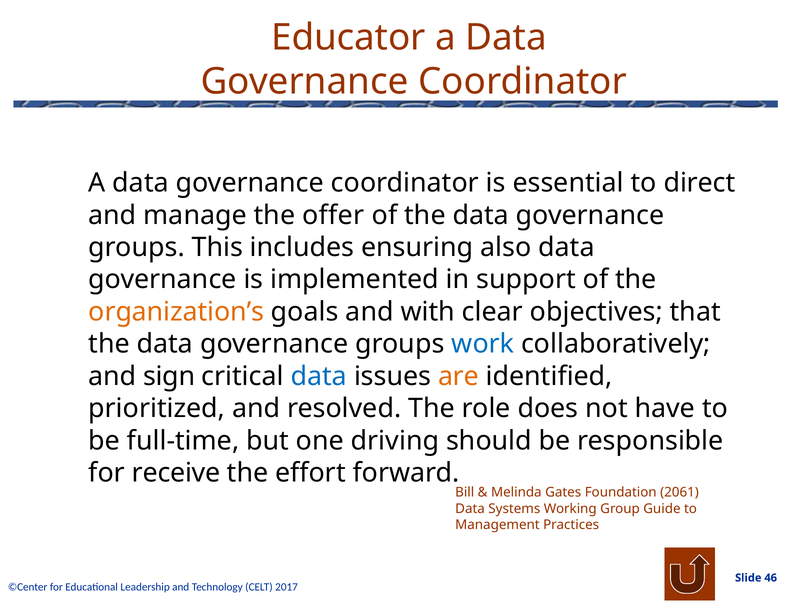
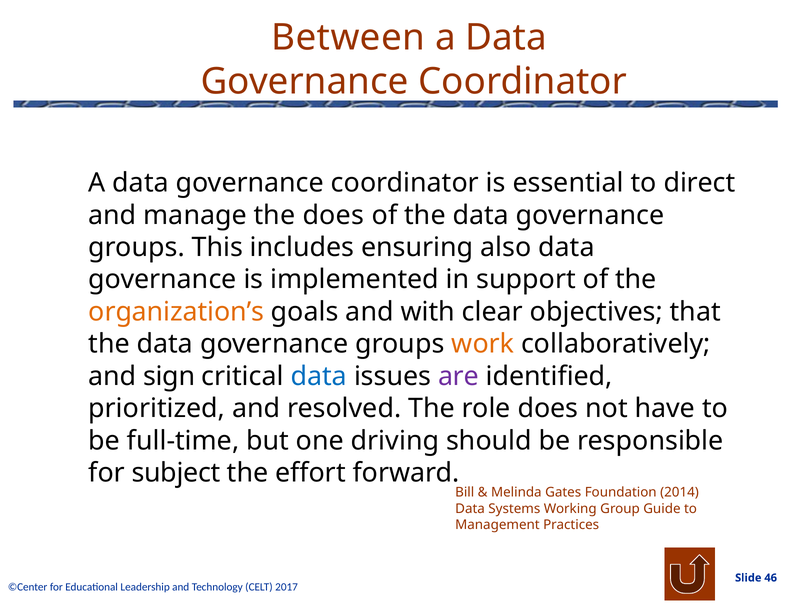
Educator: Educator -> Between
the offer: offer -> does
work colour: blue -> orange
are colour: orange -> purple
receive: receive -> subject
2061: 2061 -> 2014
